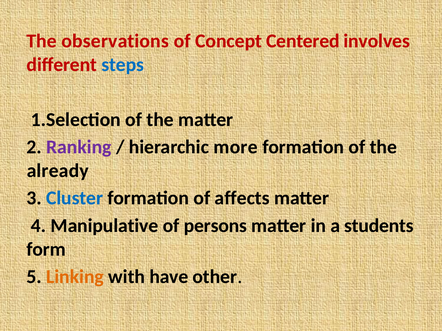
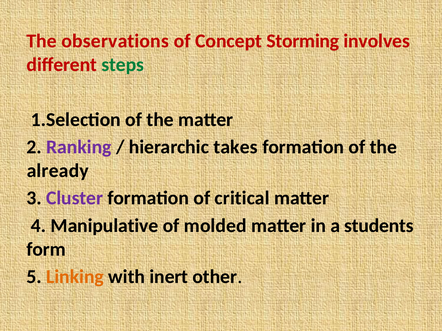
Centered: Centered -> Storming
steps colour: blue -> green
more: more -> takes
Cluster colour: blue -> purple
affects: affects -> critical
persons: persons -> molded
have: have -> inert
